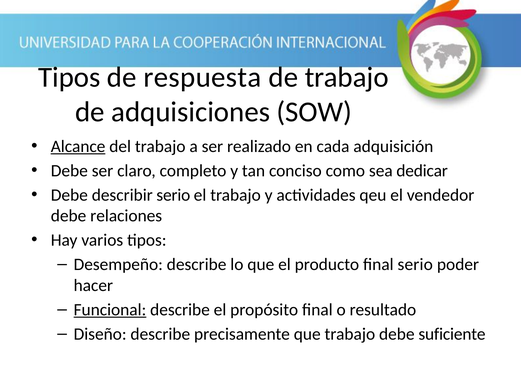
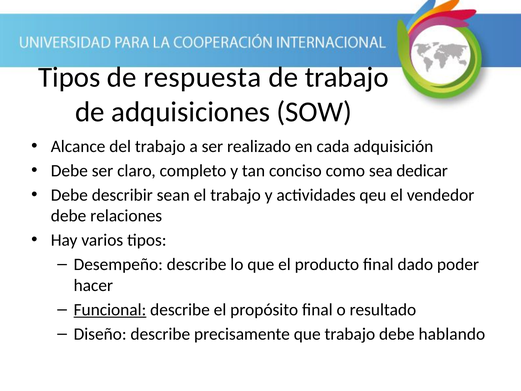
Alcance underline: present -> none
describir serio: serio -> sean
final serio: serio -> dado
suficiente: suficiente -> hablando
